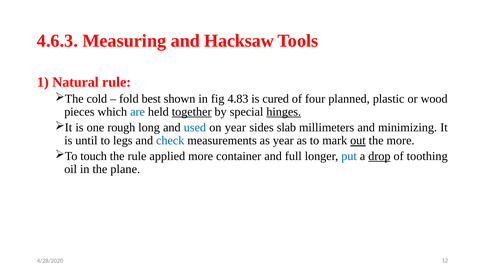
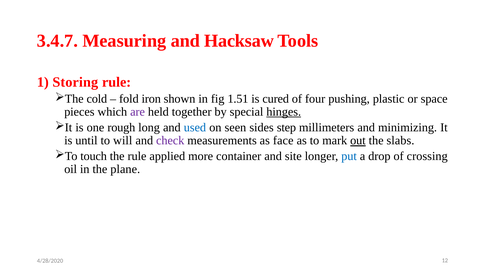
4.6.3: 4.6.3 -> 3.4.7
Natural: Natural -> Storing
best: best -> iron
4.83: 4.83 -> 1.51
planned: planned -> pushing
wood: wood -> space
are colour: blue -> purple
together underline: present -> none
on year: year -> seen
slab: slab -> step
legs: legs -> will
check colour: blue -> purple
as year: year -> face
the more: more -> slabs
full: full -> site
drop underline: present -> none
toothing: toothing -> crossing
